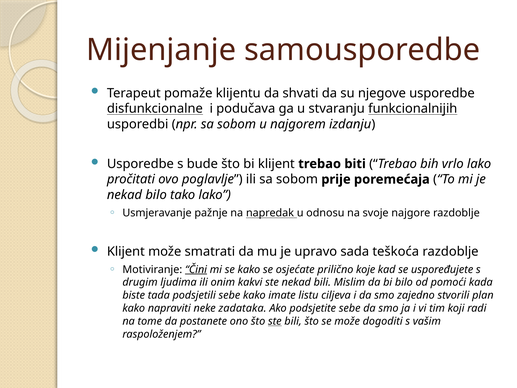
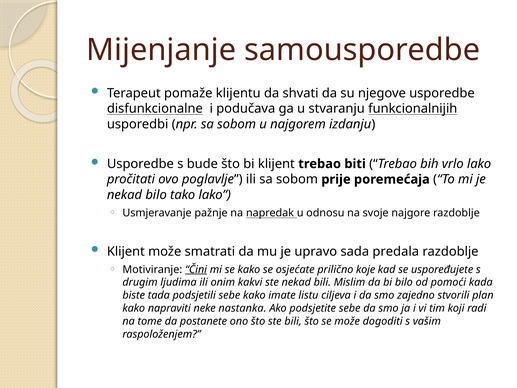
teškoća: teškoća -> predala
zadataka: zadataka -> nastanka
ste at (275, 321) underline: present -> none
